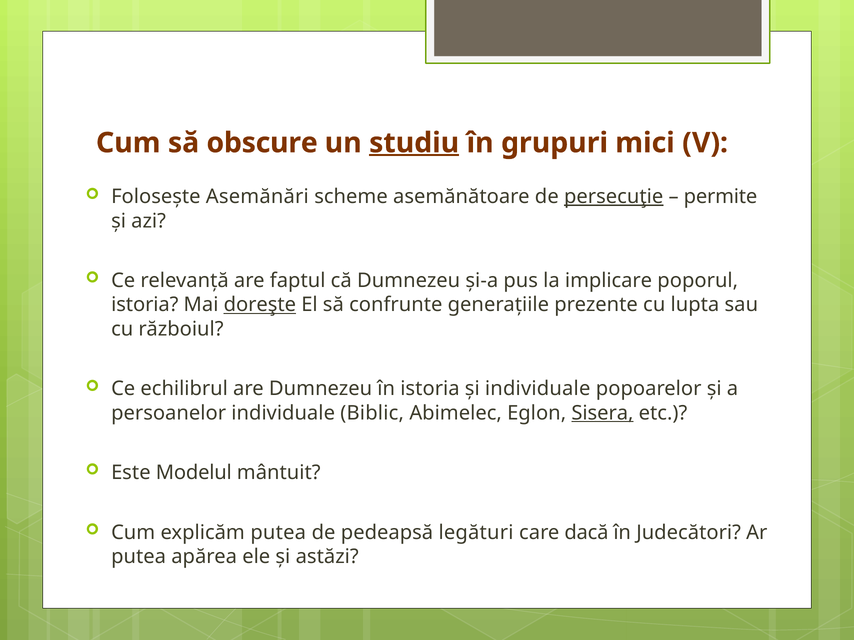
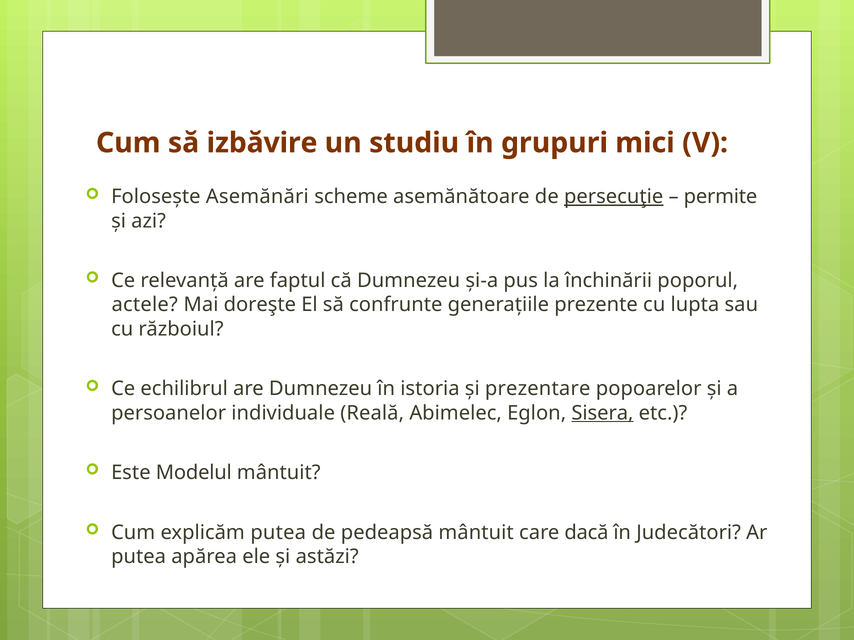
obscure: obscure -> izbăvire
studiu underline: present -> none
implicare: implicare -> închinării
istoria at (145, 305): istoria -> actele
doreşte underline: present -> none
şi individuale: individuale -> prezentare
Biblic: Biblic -> Reală
pedeapsă legături: legături -> mântuit
